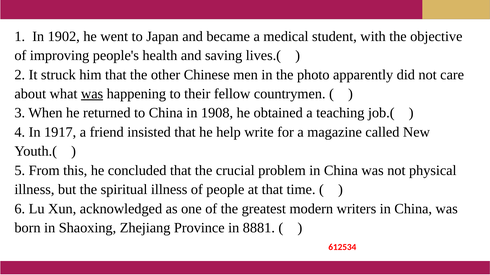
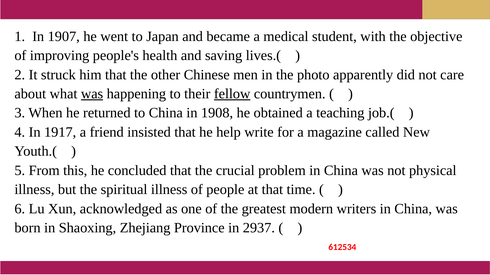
1902: 1902 -> 1907
fellow underline: none -> present
8881: 8881 -> 2937
